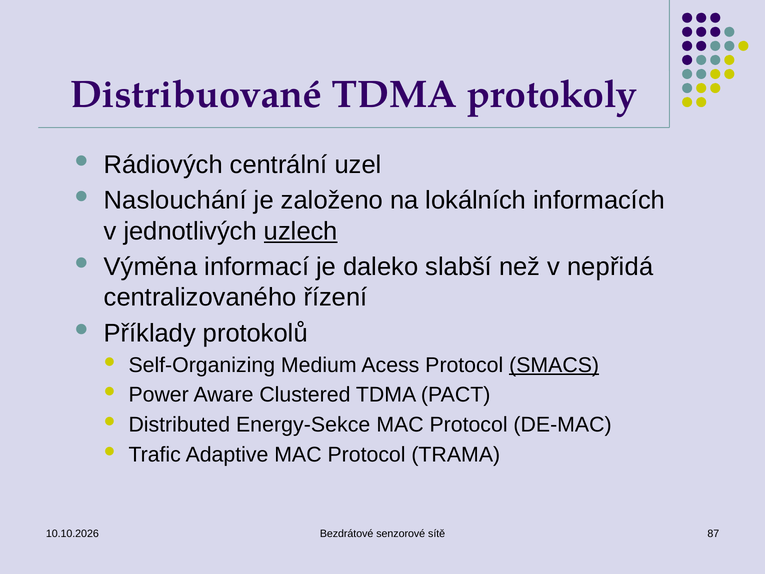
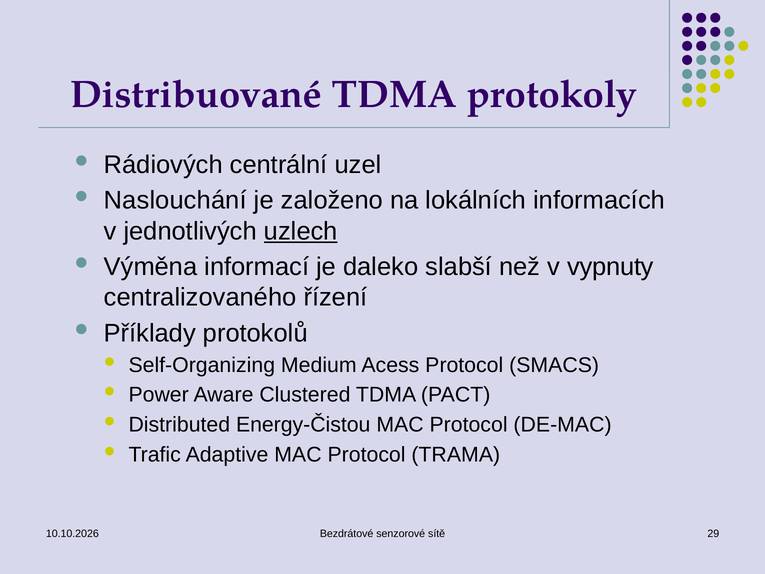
nepřidá: nepřidá -> vypnuty
SMACS underline: present -> none
Energy-Sekce: Energy-Sekce -> Energy-Čistou
87: 87 -> 29
